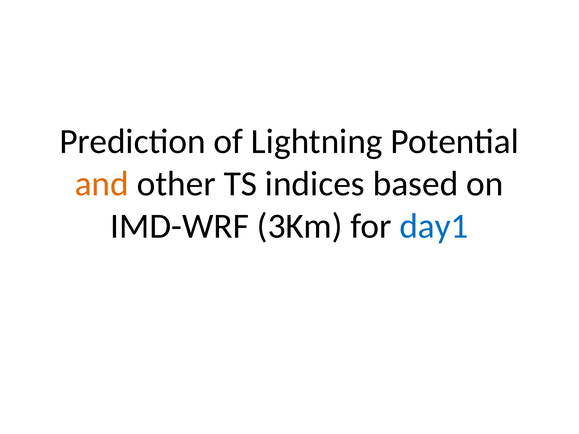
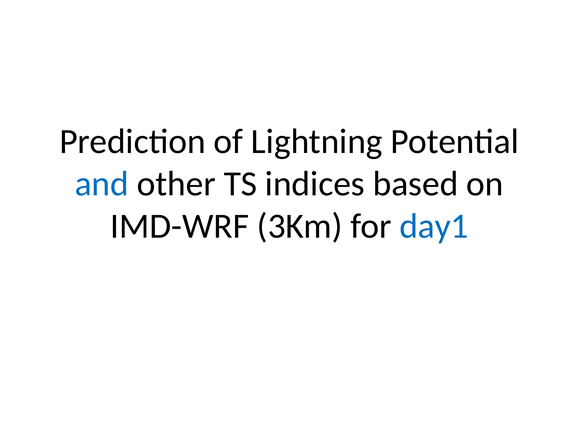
and colour: orange -> blue
